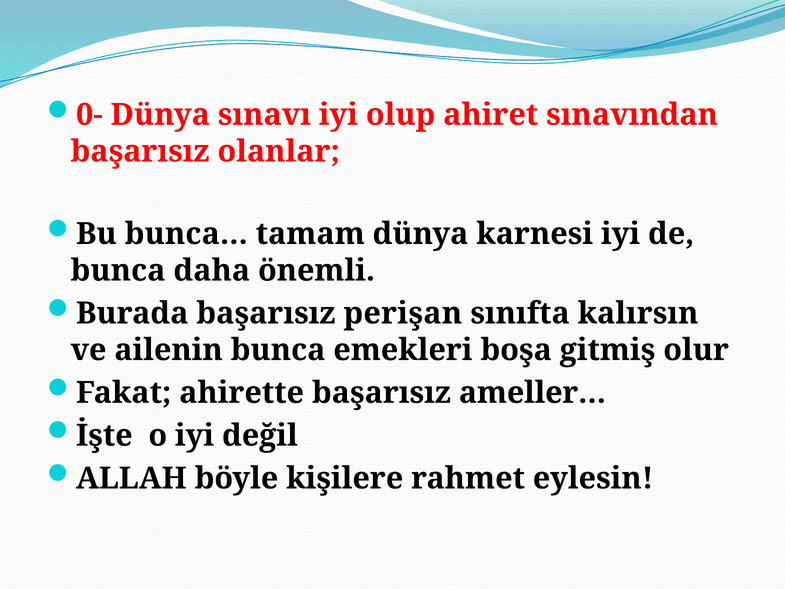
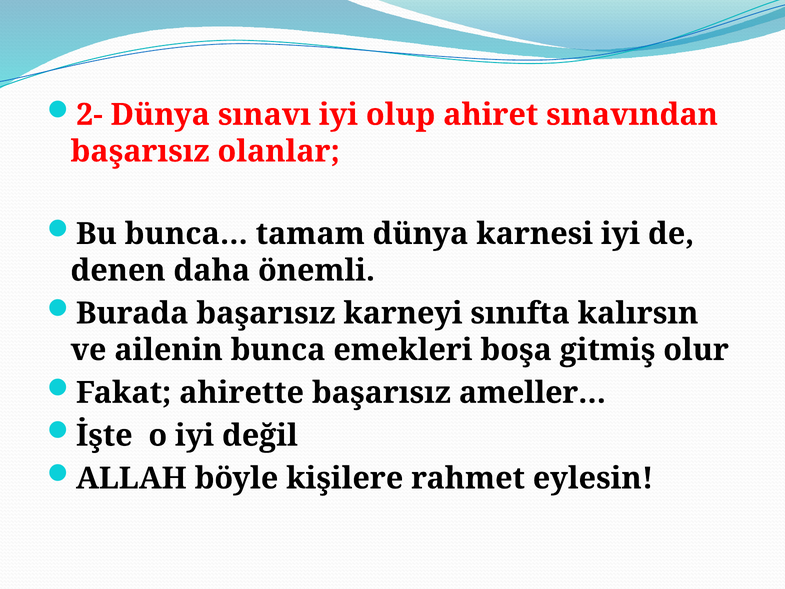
0-: 0- -> 2-
bunca at (118, 270): bunca -> denen
perişan: perişan -> karneyi
